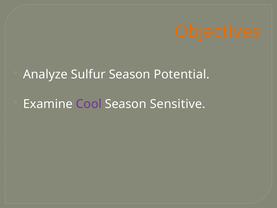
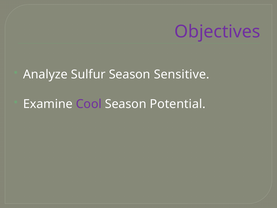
Objectives colour: orange -> purple
Potential: Potential -> Sensitive
Sensitive: Sensitive -> Potential
